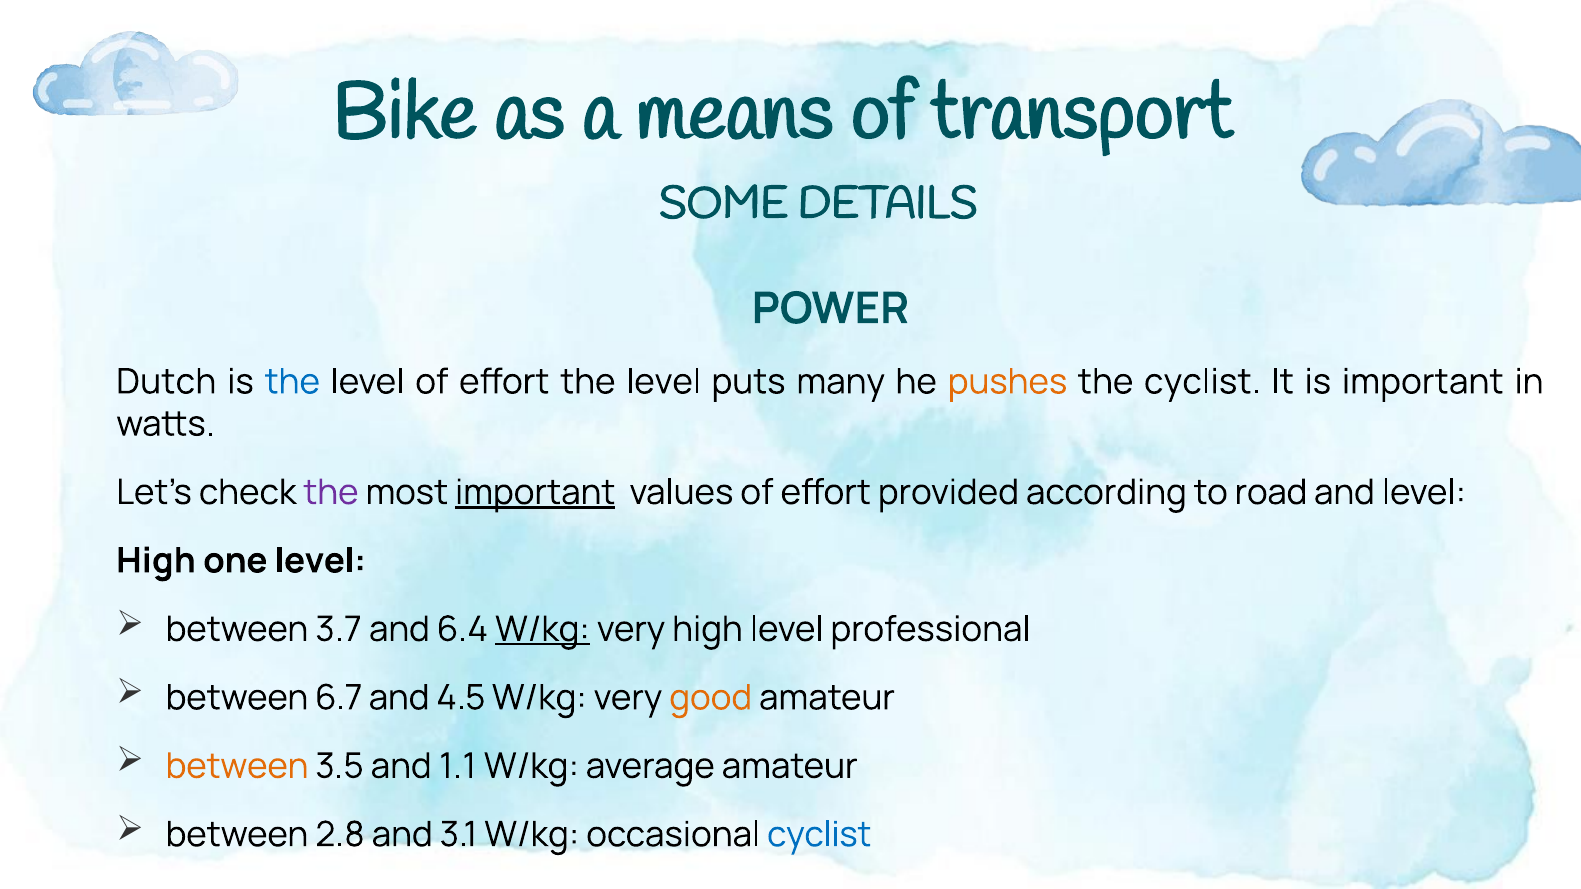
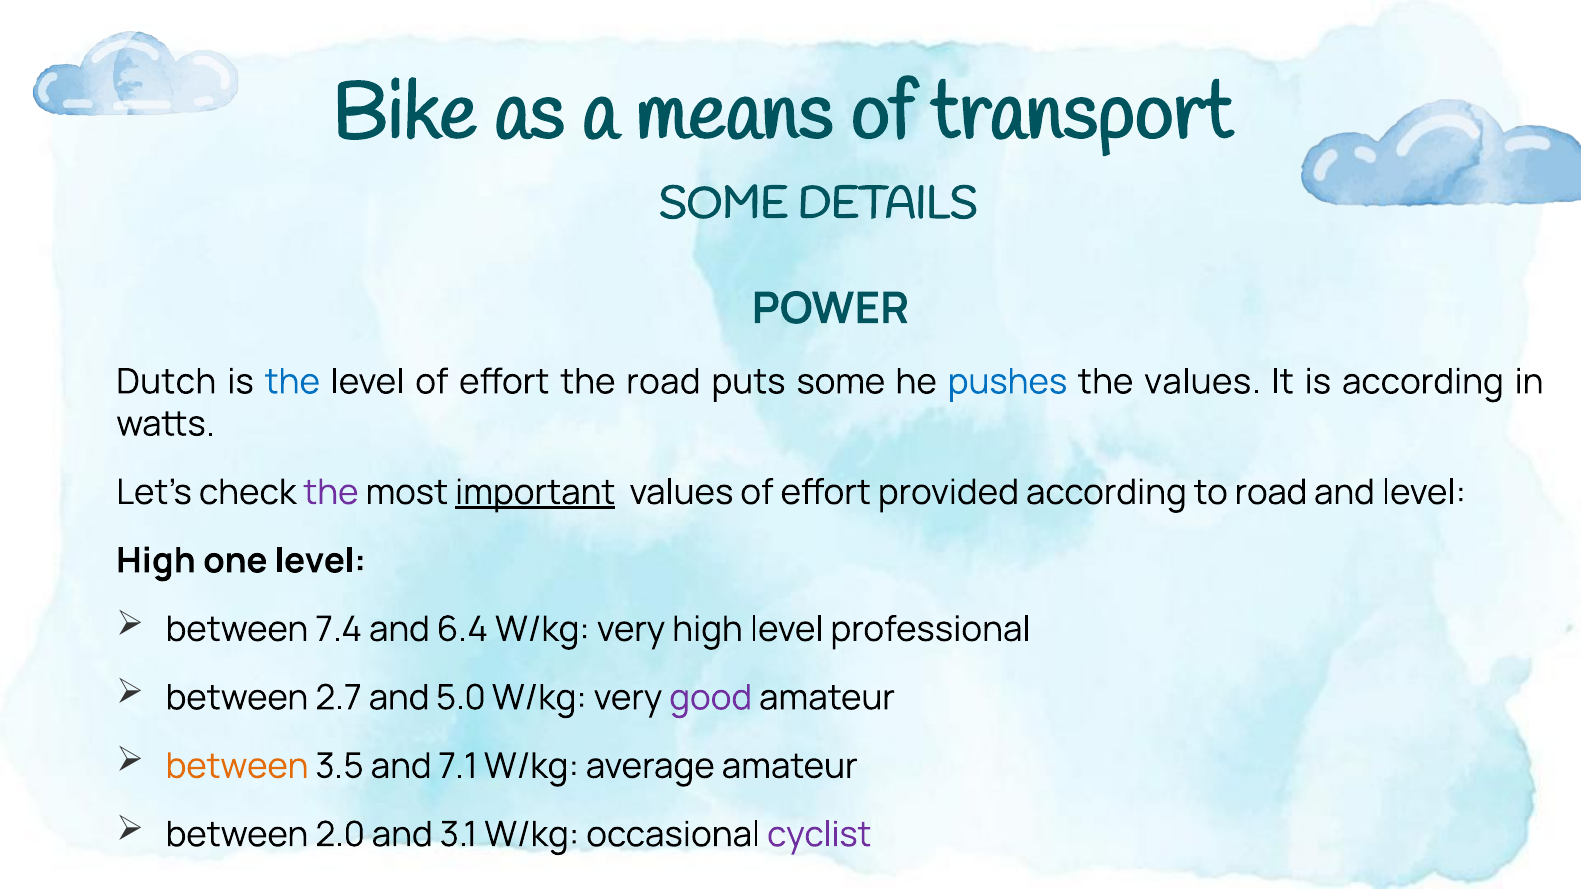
effort the level: level -> road
puts many: many -> some
pushes colour: orange -> blue
the cyclist: cyclist -> values
is important: important -> according
3.7: 3.7 -> 7.4
W/kg at (542, 630) underline: present -> none
6.7: 6.7 -> 2.7
4.5: 4.5 -> 5.0
good colour: orange -> purple
1.1: 1.1 -> 7.1
2.8: 2.8 -> 2.0
cyclist at (819, 835) colour: blue -> purple
